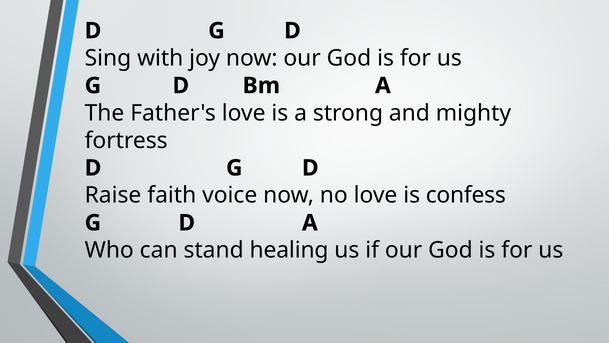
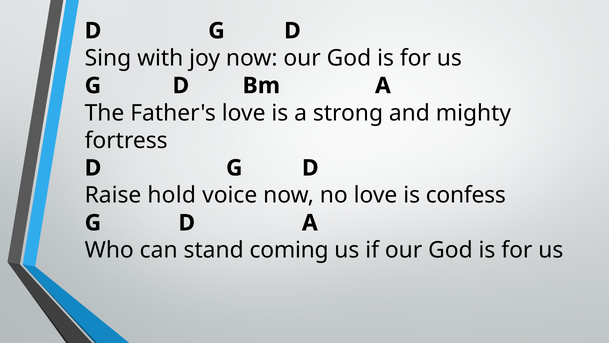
faith: faith -> hold
healing: healing -> coming
